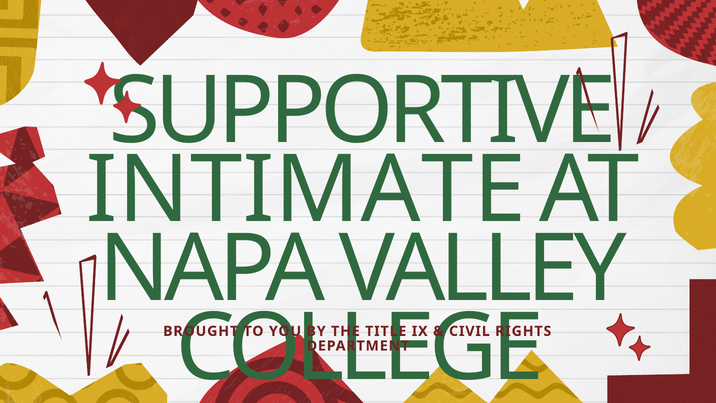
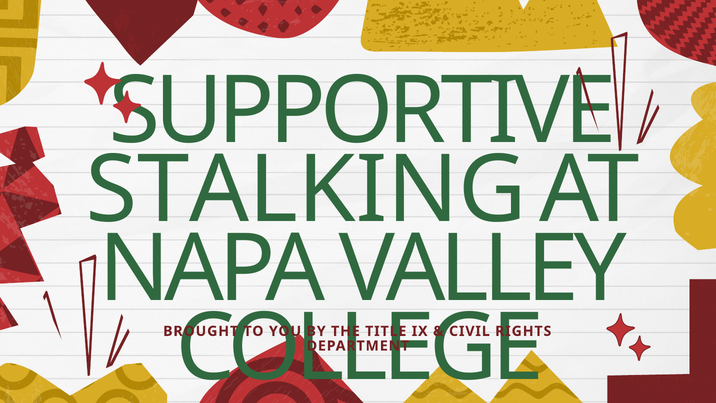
INTIMATE: INTIMATE -> STALKING
